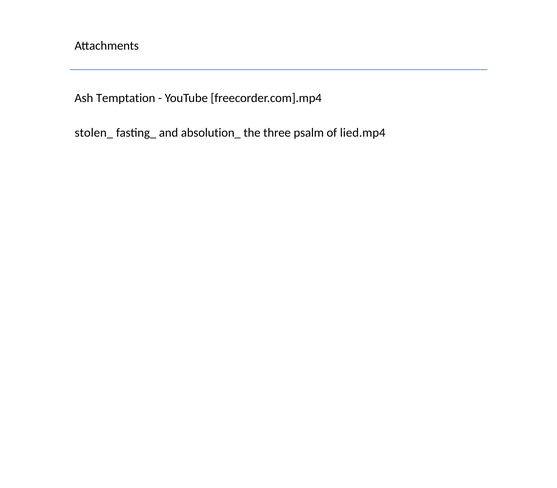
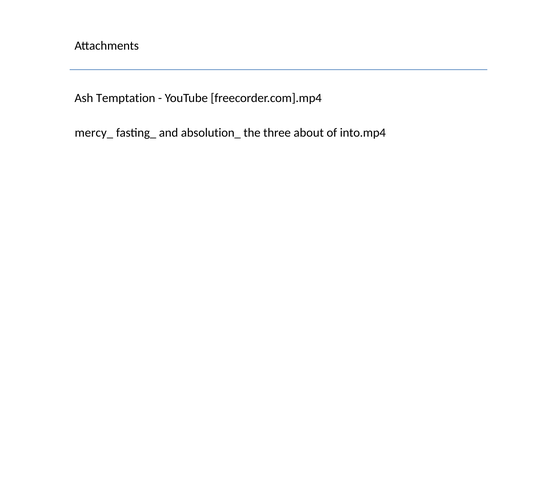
stolen_: stolen_ -> mercy_
psalm: psalm -> about
lied.mp4: lied.mp4 -> into.mp4
